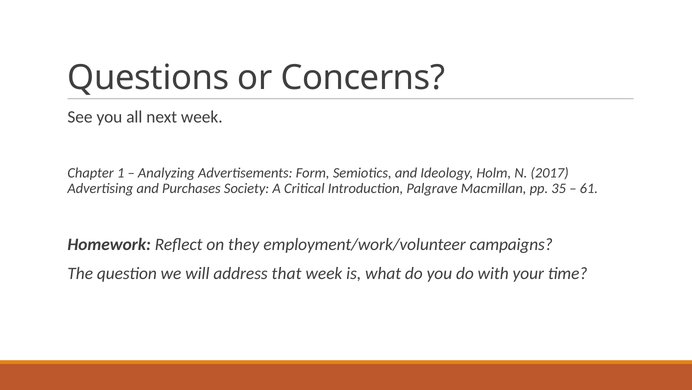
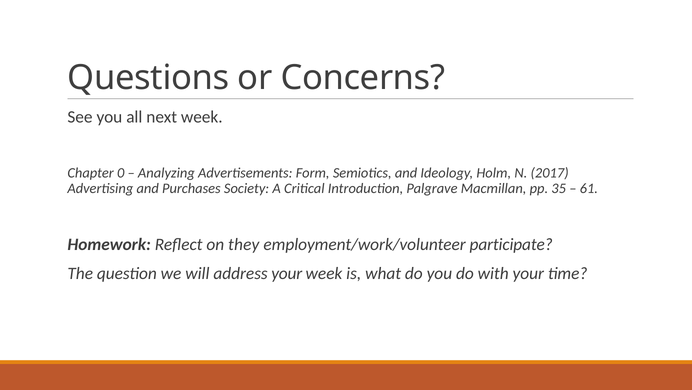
1: 1 -> 0
campaigns: campaigns -> participate
address that: that -> your
